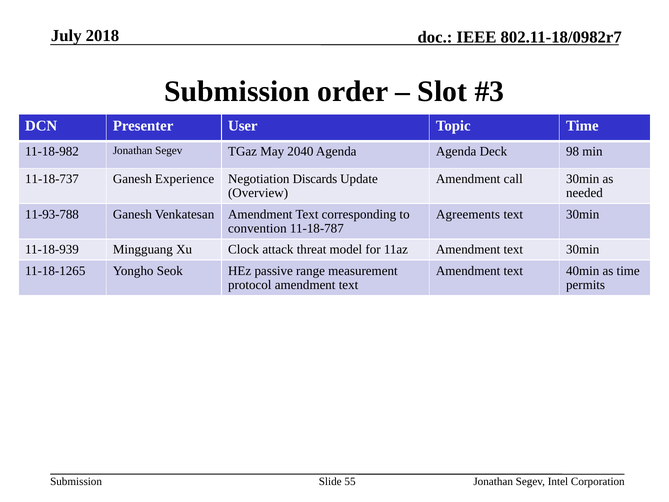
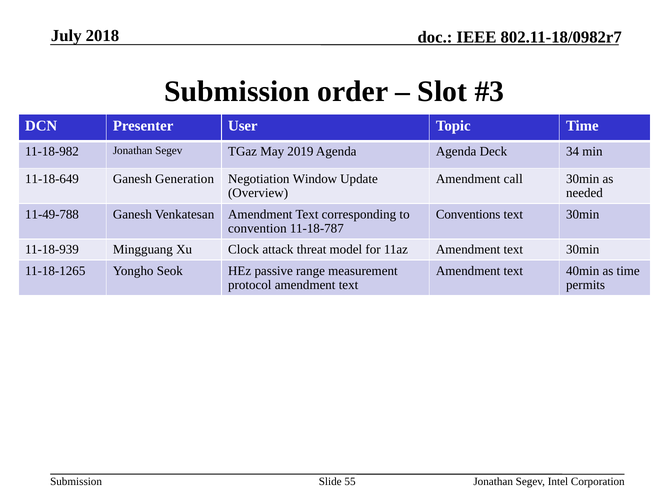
2040: 2040 -> 2019
98: 98 -> 34
11-18-737: 11-18-737 -> 11-18-649
Experience: Experience -> Generation
Discards: Discards -> Window
11-93-788: 11-93-788 -> 11-49-788
Agreements: Agreements -> Conventions
